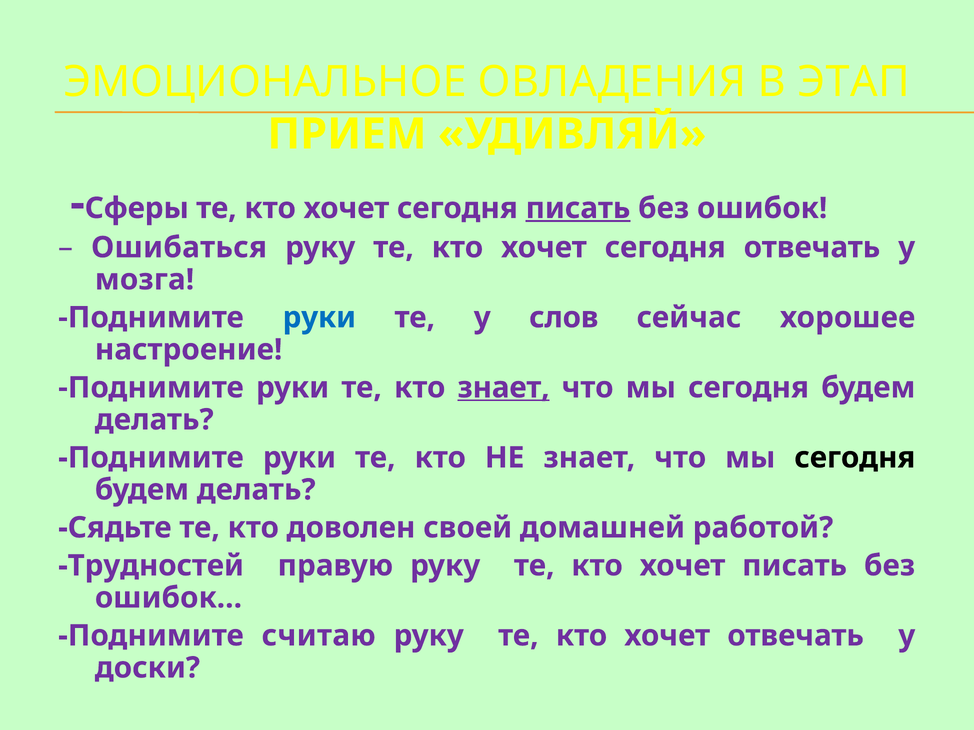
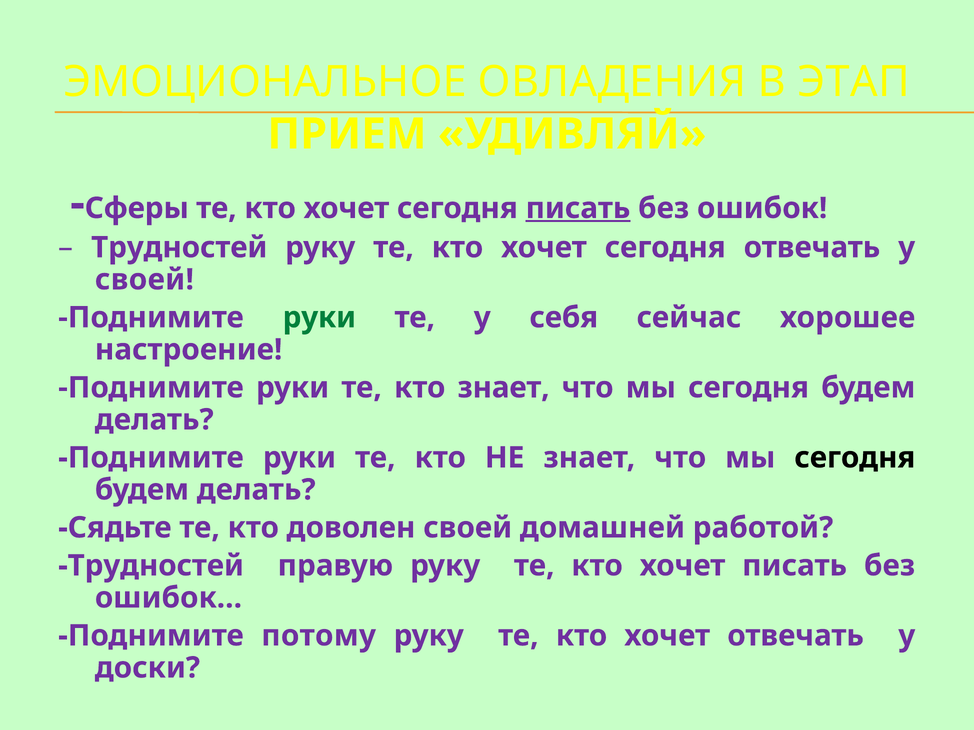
Ошибаться at (179, 248): Ошибаться -> Трудностей
мозга at (145, 280): мозга -> своей
руки at (319, 318) colour: blue -> green
слов: слов -> себя
знает at (504, 388) underline: present -> none
считаю: считаю -> потому
